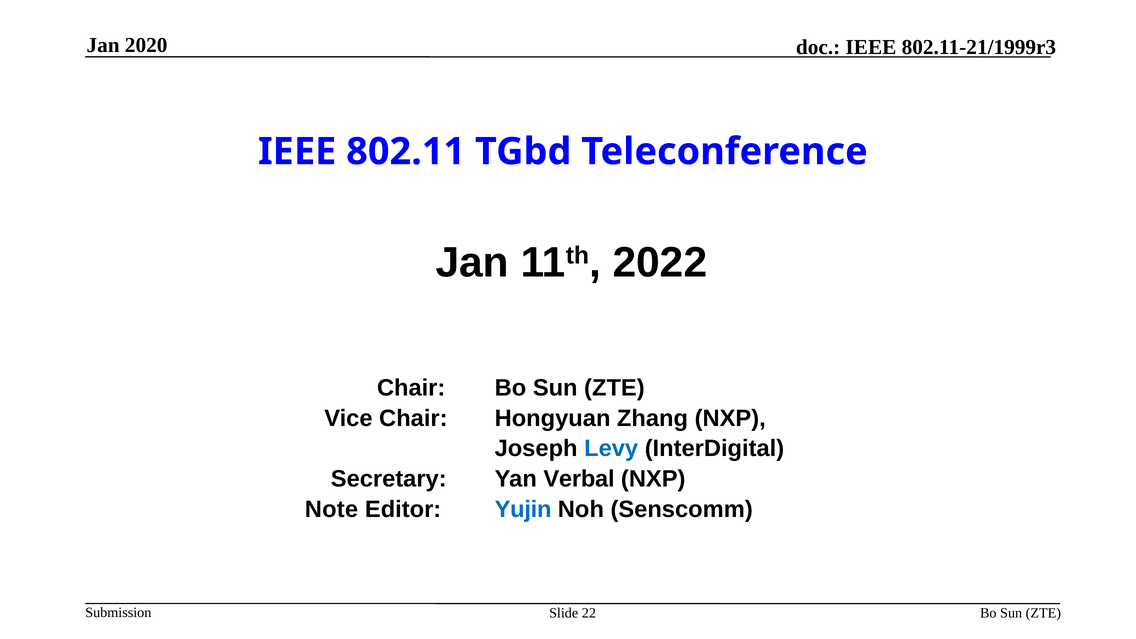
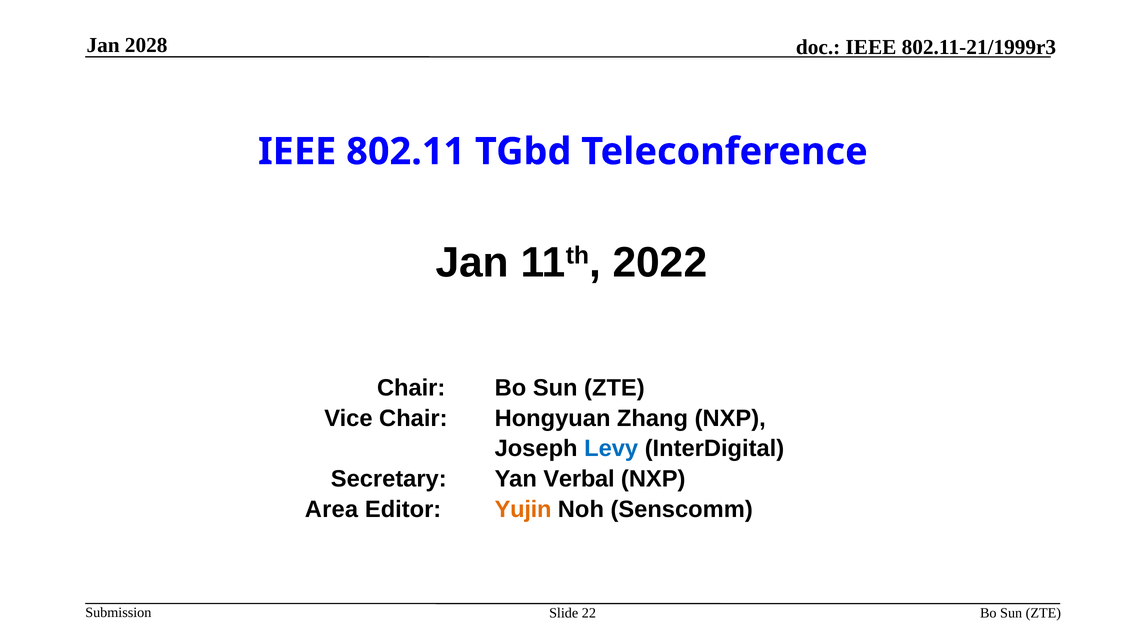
2020: 2020 -> 2028
Note: Note -> Area
Yujin colour: blue -> orange
